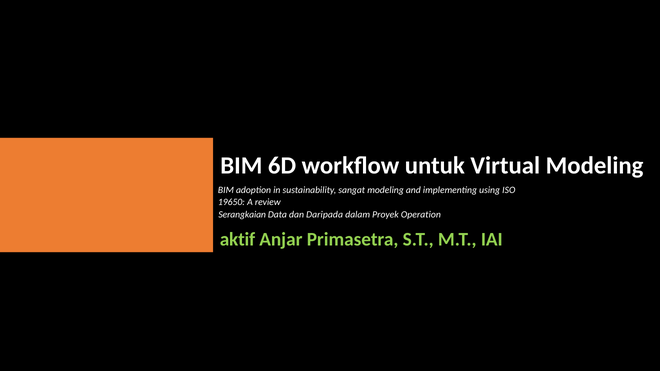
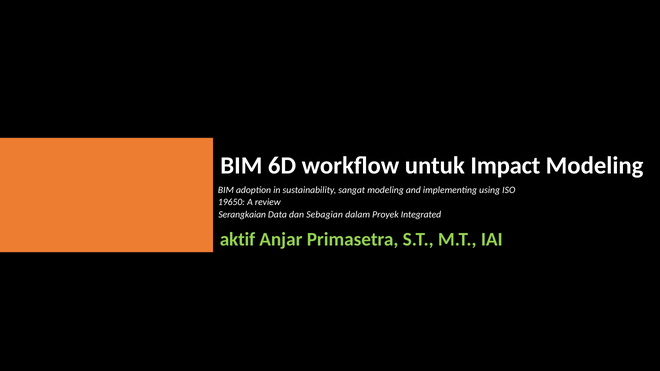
Virtual: Virtual -> Impact
Daripada: Daripada -> Sebagian
Operation: Operation -> Integrated
